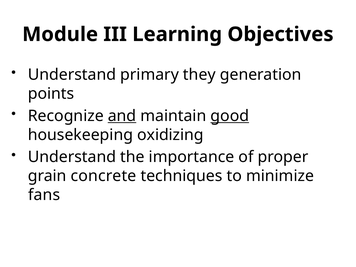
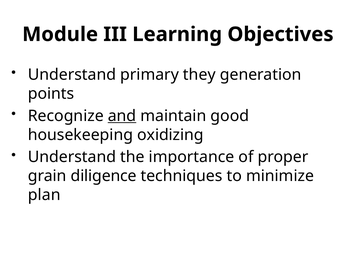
good underline: present -> none
concrete: concrete -> diligence
fans: fans -> plan
